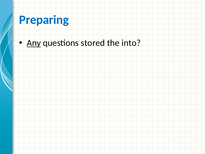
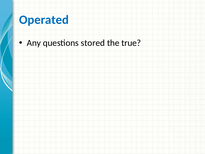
Preparing: Preparing -> Operated
Any underline: present -> none
into: into -> true
